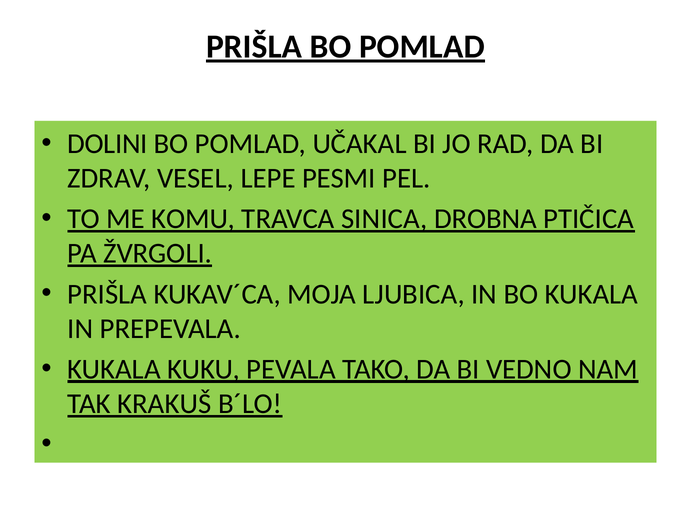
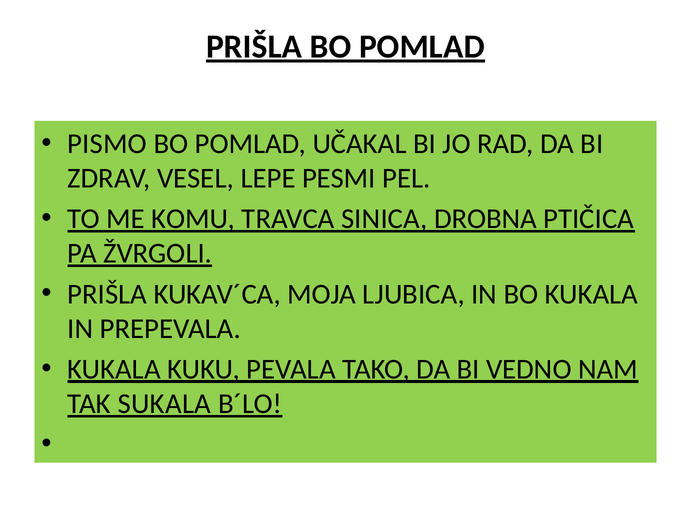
DOLINI: DOLINI -> PISMO
KRAKUŠ: KRAKUŠ -> SUKALA
